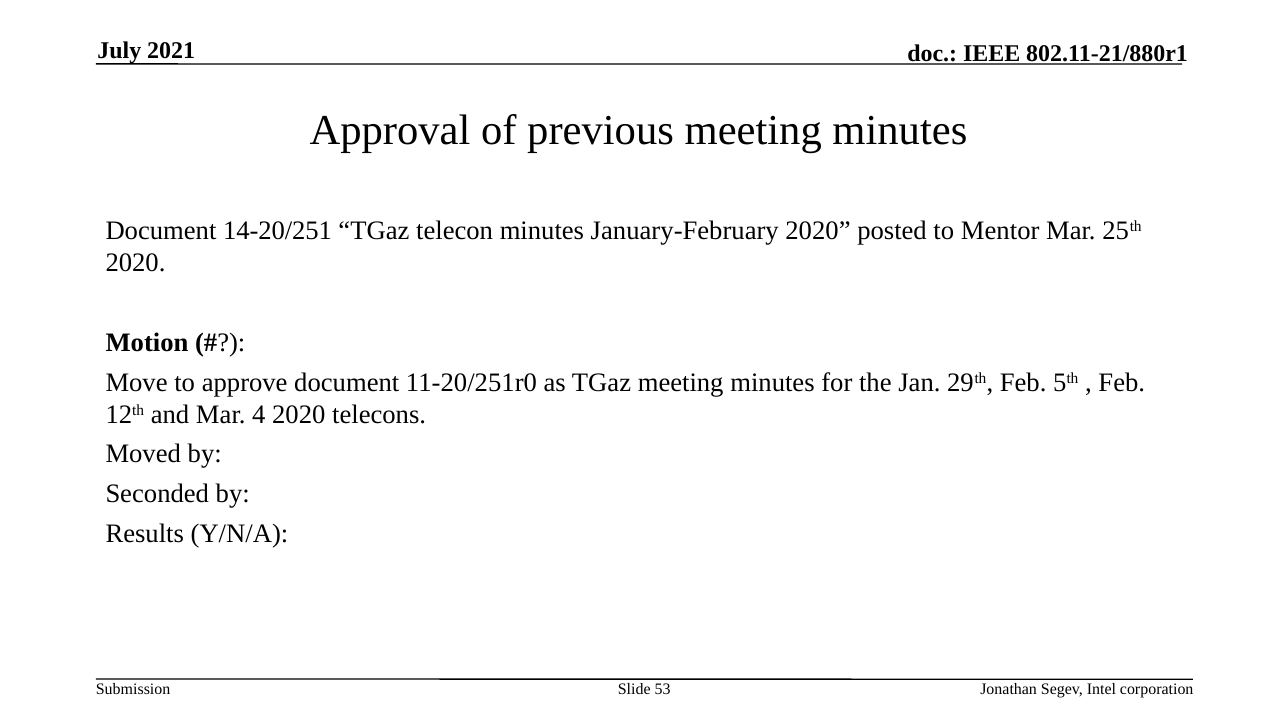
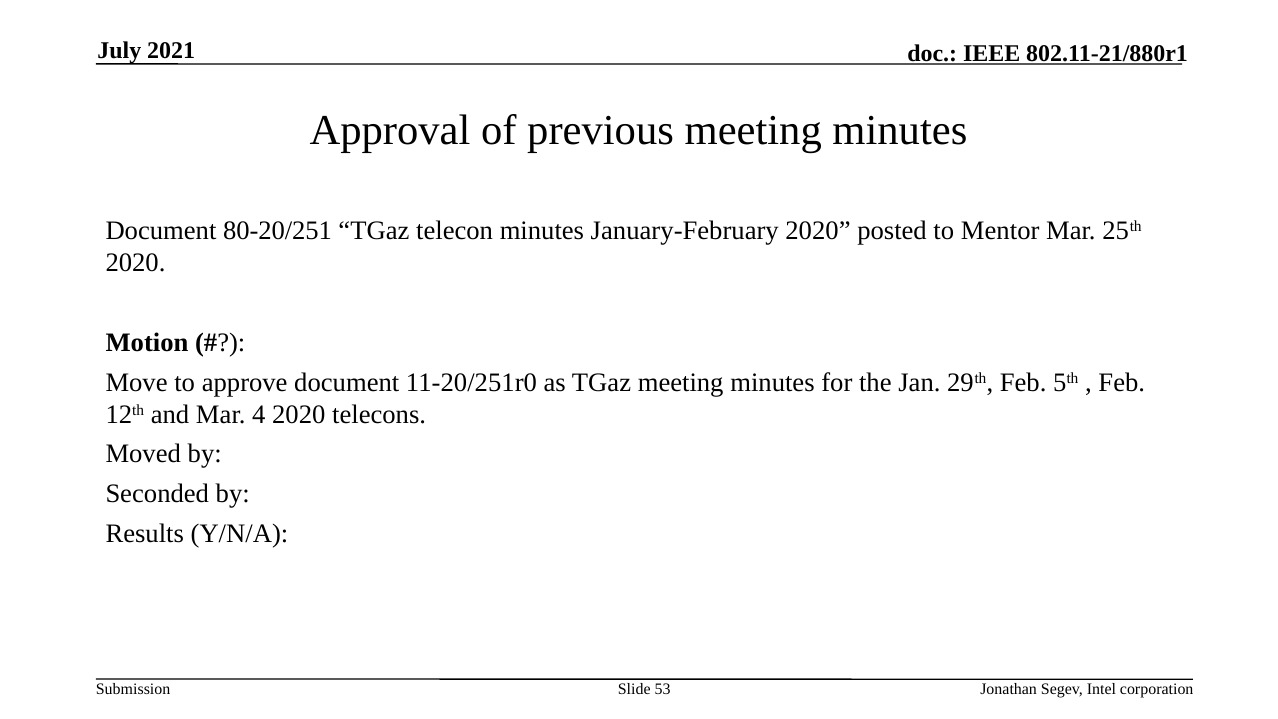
14-20/251: 14-20/251 -> 80-20/251
